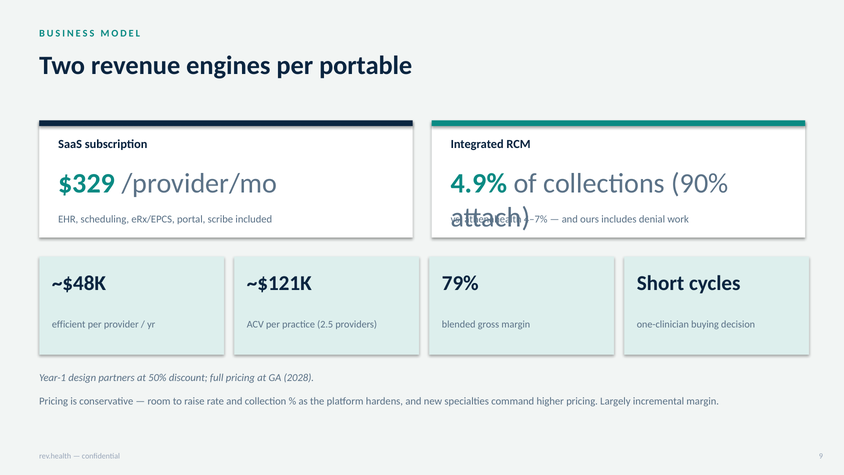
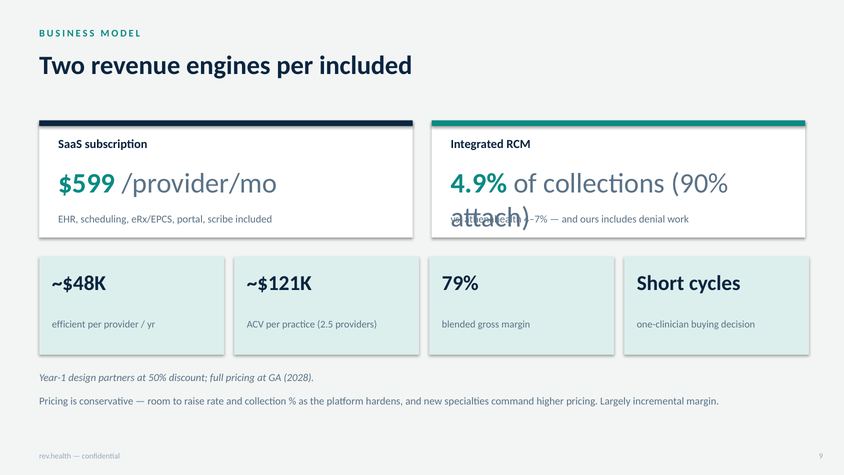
per portable: portable -> included
$329: $329 -> $599
